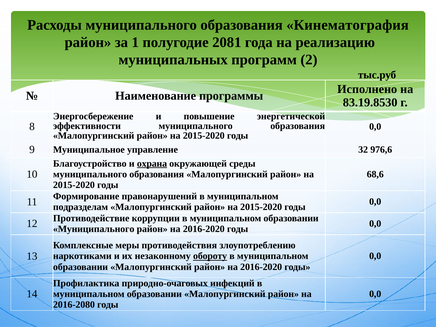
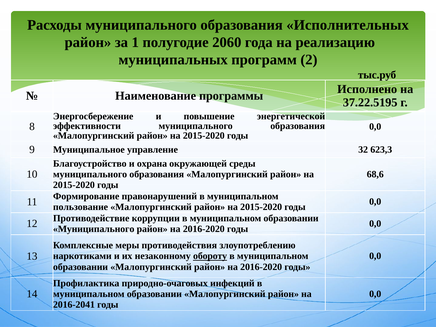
Кинематография: Кинематография -> Исполнительных
2081: 2081 -> 2060
83.19.8530: 83.19.8530 -> 37.22.5195
976,6: 976,6 -> 623,3
охрана underline: present -> none
подразделам: подразделам -> пользование
2016-2080: 2016-2080 -> 2016-2041
